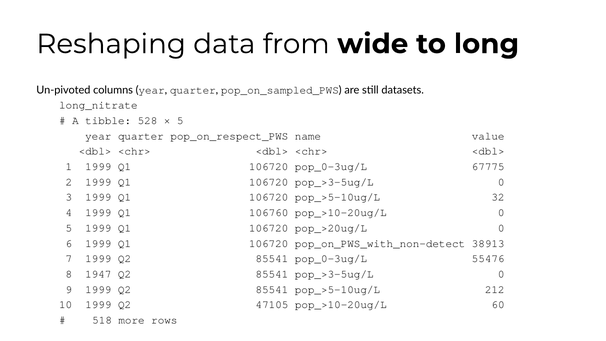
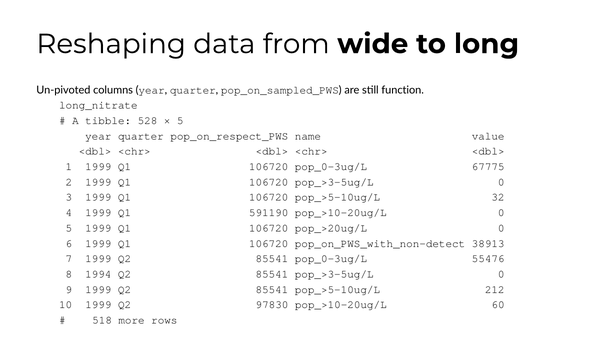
datasets: datasets -> function
106760: 106760 -> 591190
1947: 1947 -> 1994
47105: 47105 -> 97830
